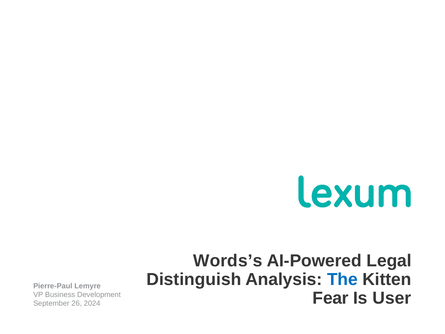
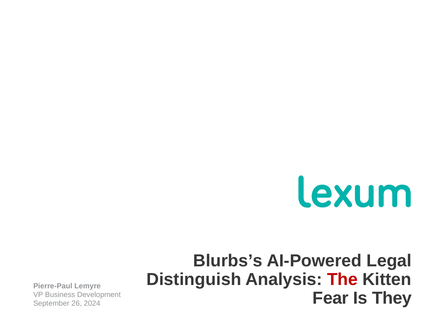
Words’s: Words’s -> Blurbs’s
The colour: blue -> red
User: User -> They
